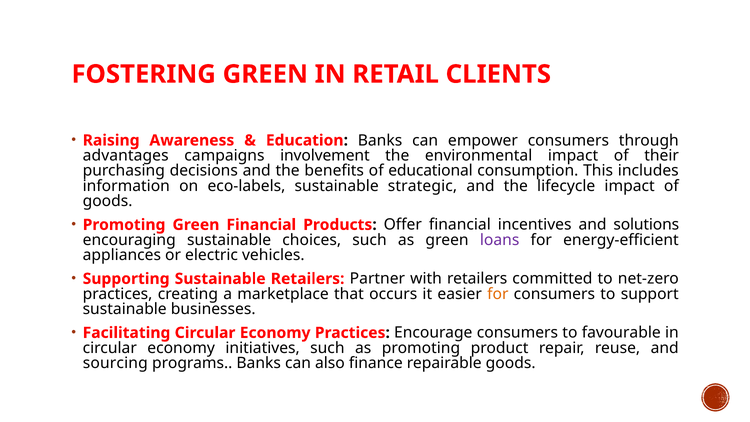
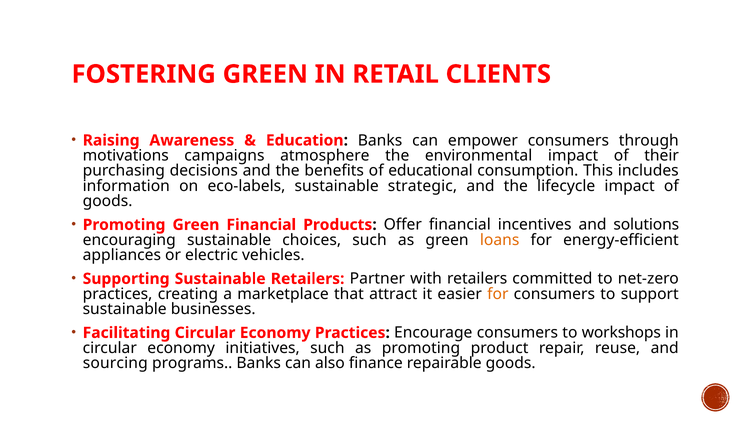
advantages: advantages -> motivations
involvement: involvement -> atmosphere
loans colour: purple -> orange
occurs: occurs -> attract
favourable: favourable -> workshops
